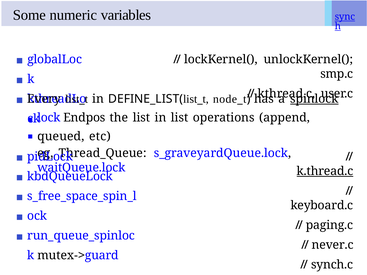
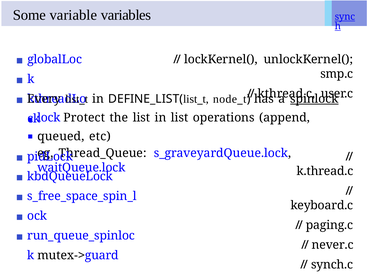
numeric: numeric -> variable
Endpos: Endpos -> Protect
k.thread.c underline: present -> none
